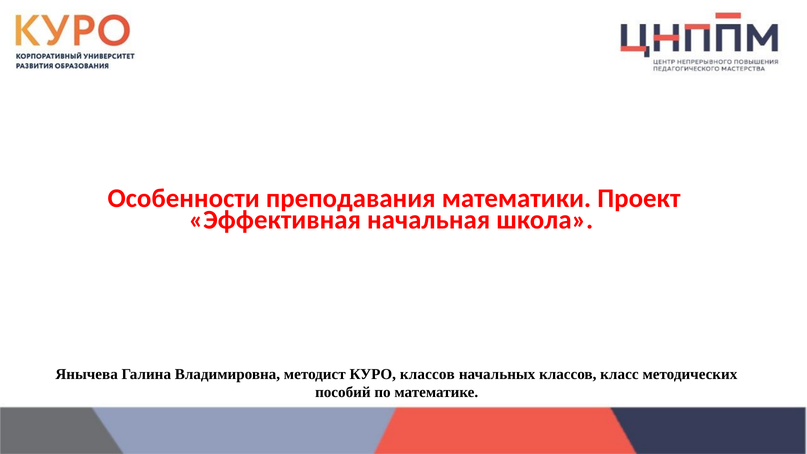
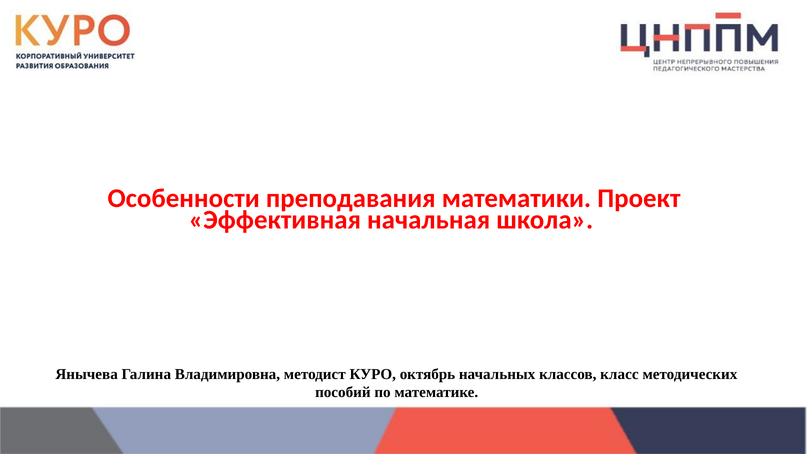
КУРО классов: классов -> октябрь
